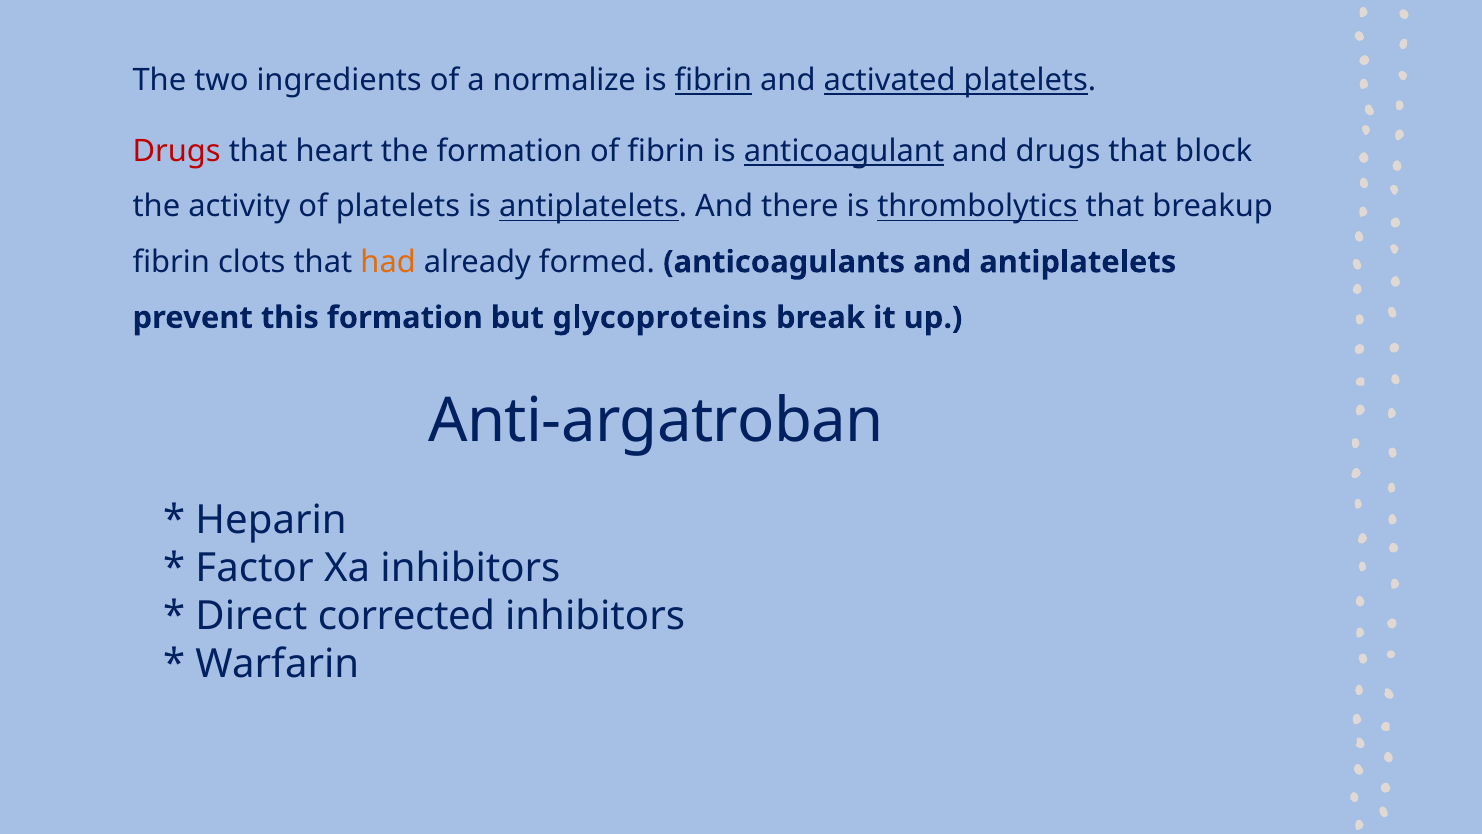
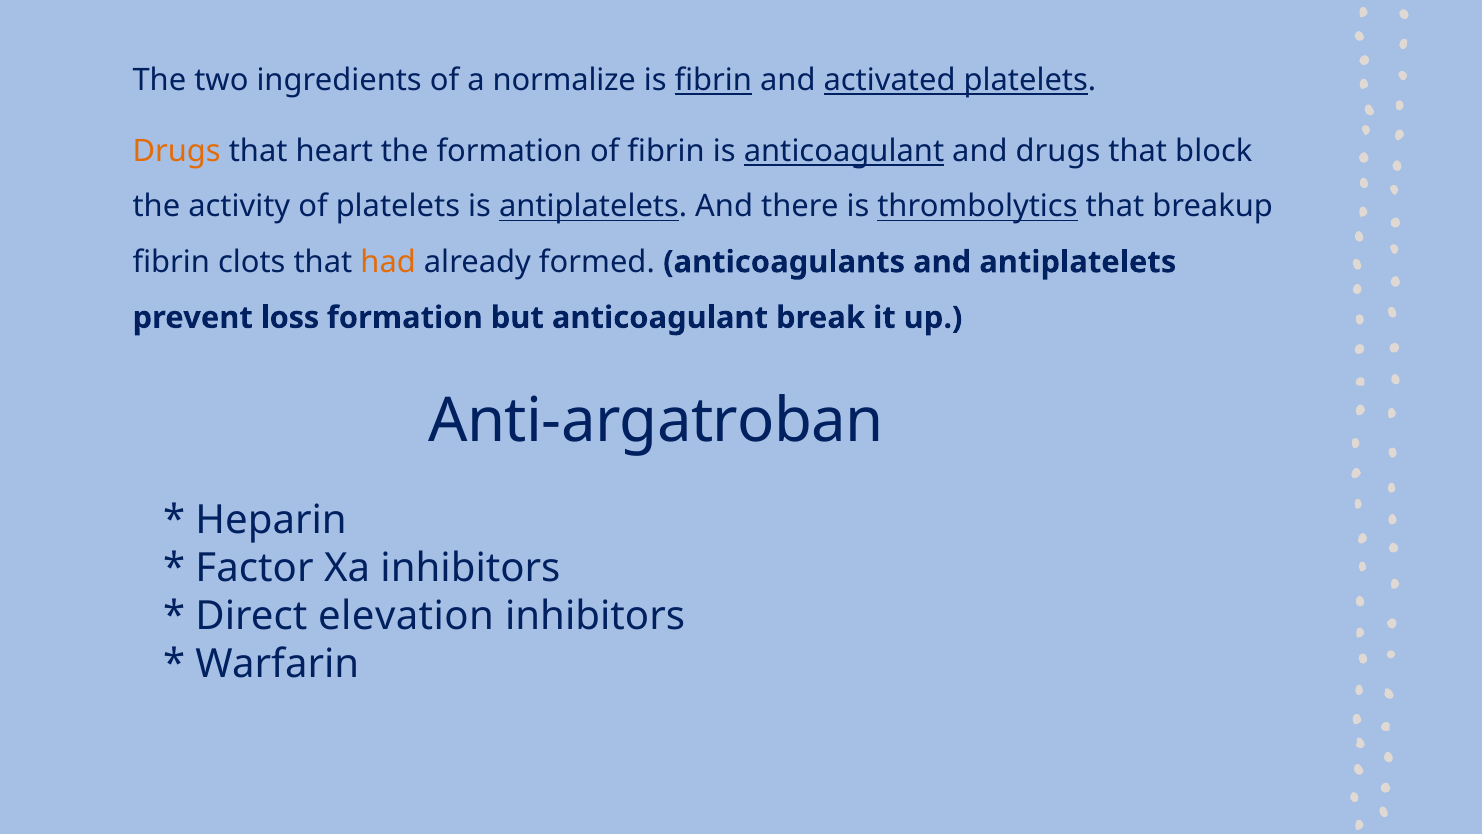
Drugs at (177, 151) colour: red -> orange
this: this -> loss
but glycoproteins: glycoproteins -> anticoagulant
corrected: corrected -> elevation
